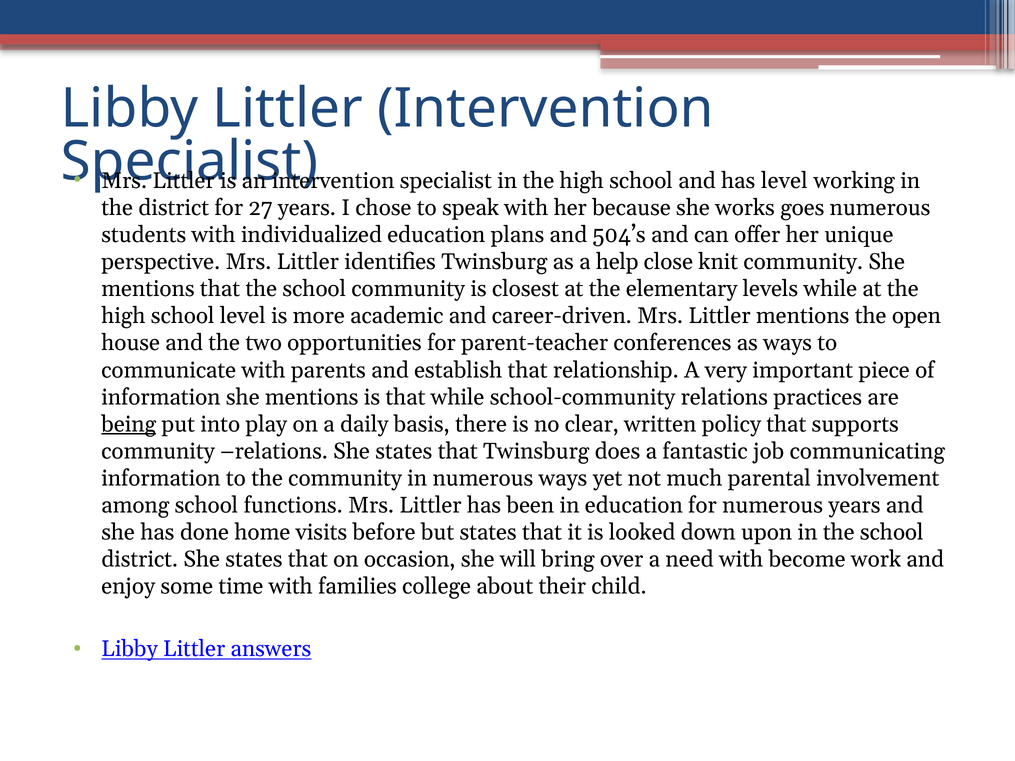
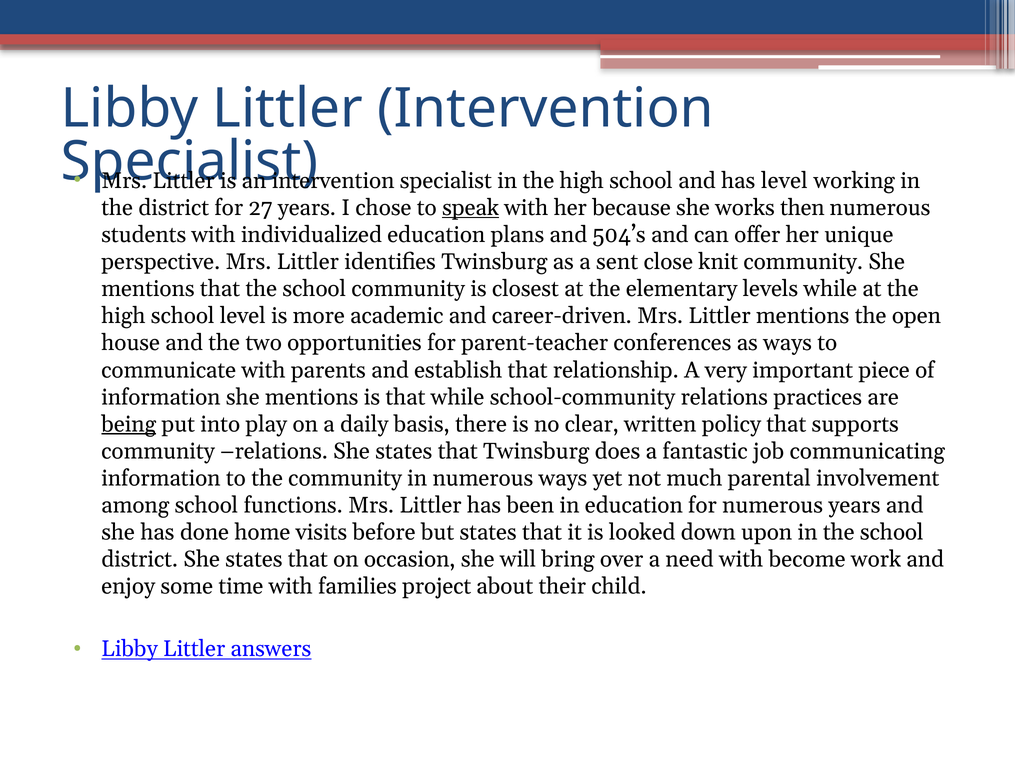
speak underline: none -> present
goes: goes -> then
help: help -> sent
college: college -> project
